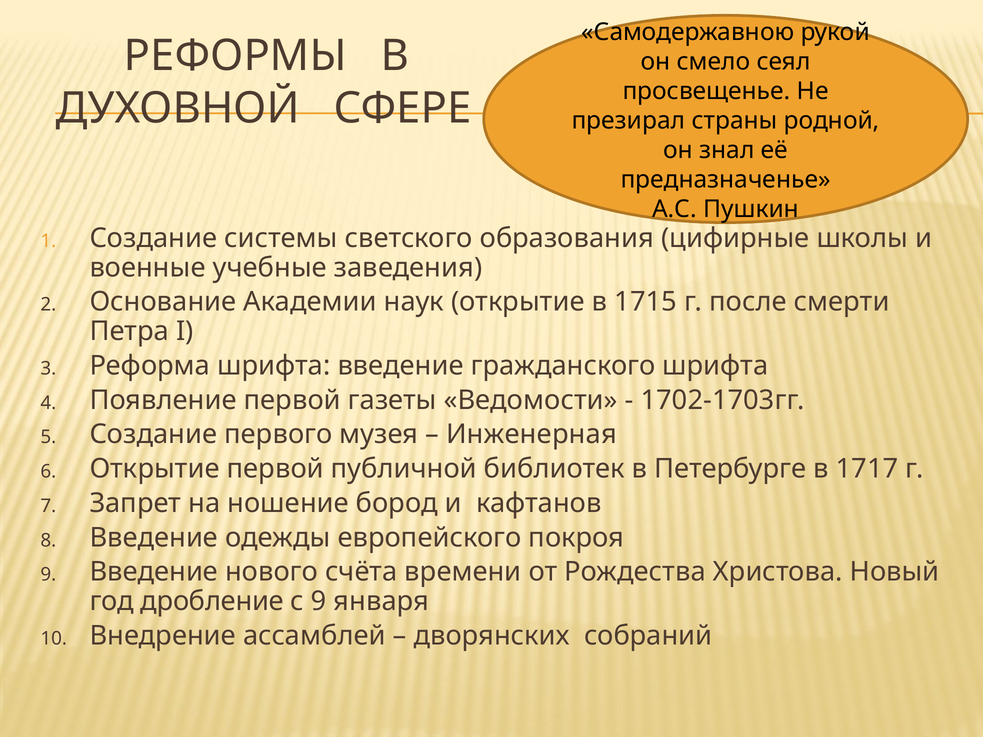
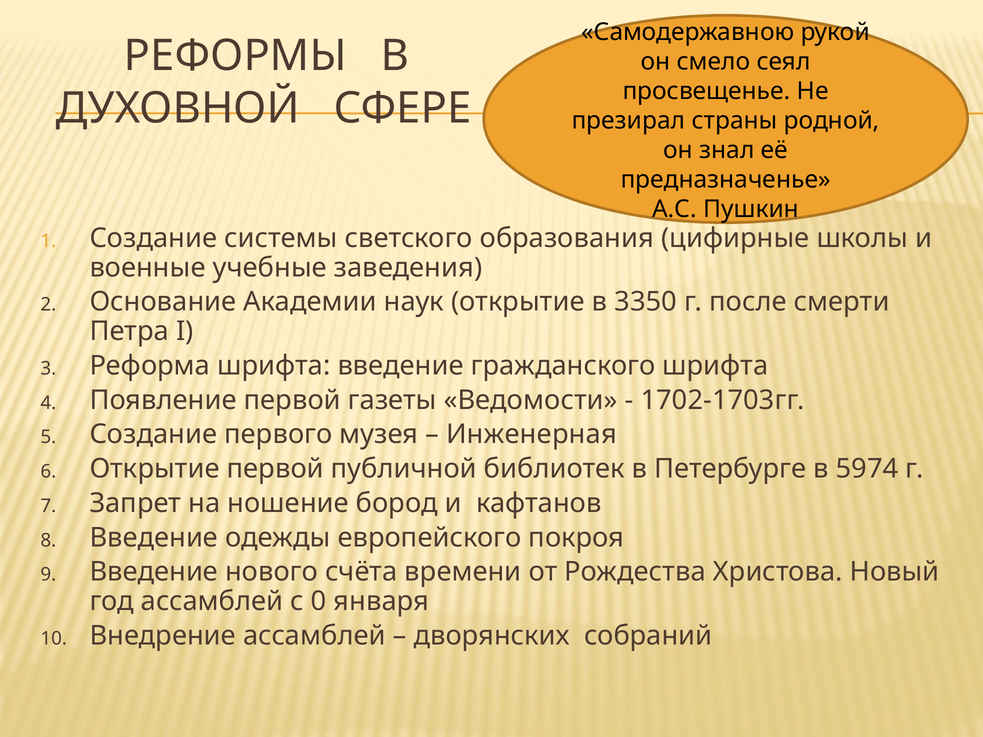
1715: 1715 -> 3350
1717: 1717 -> 5974
год дробление: дробление -> ассамблей
с 9: 9 -> 0
